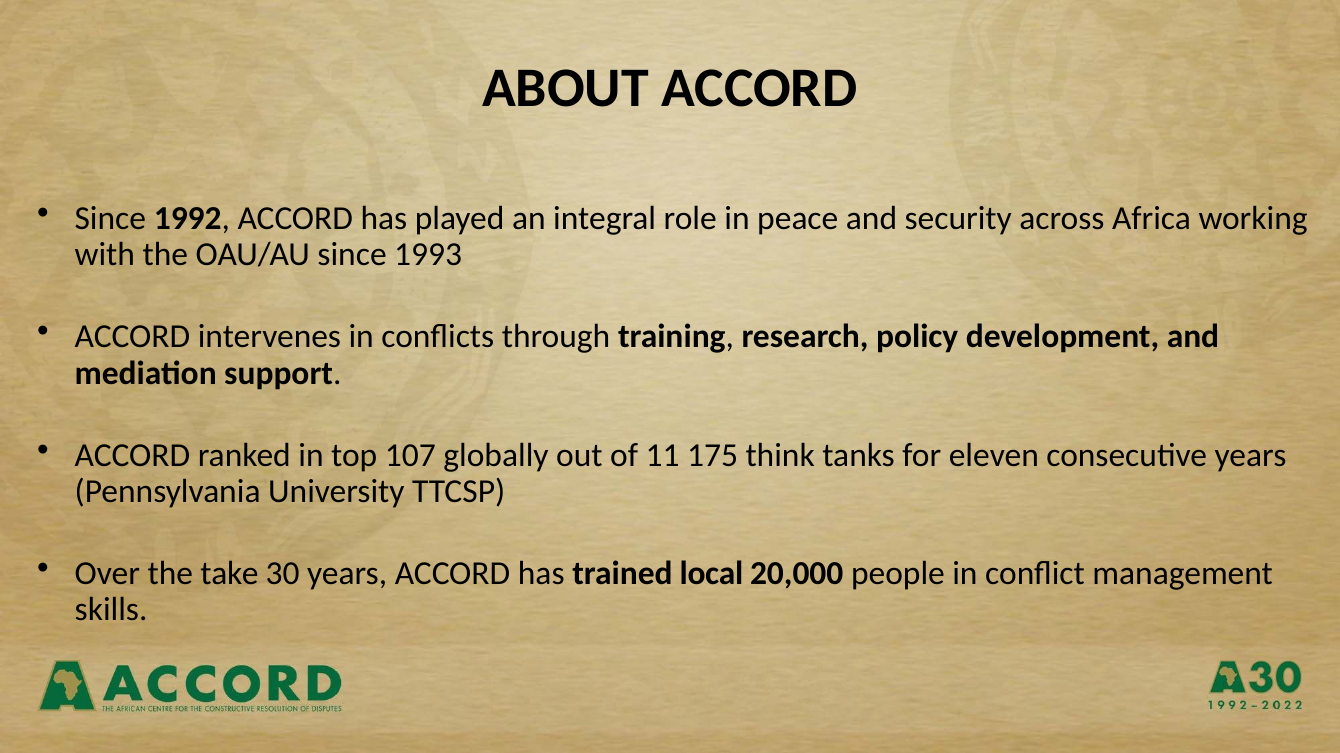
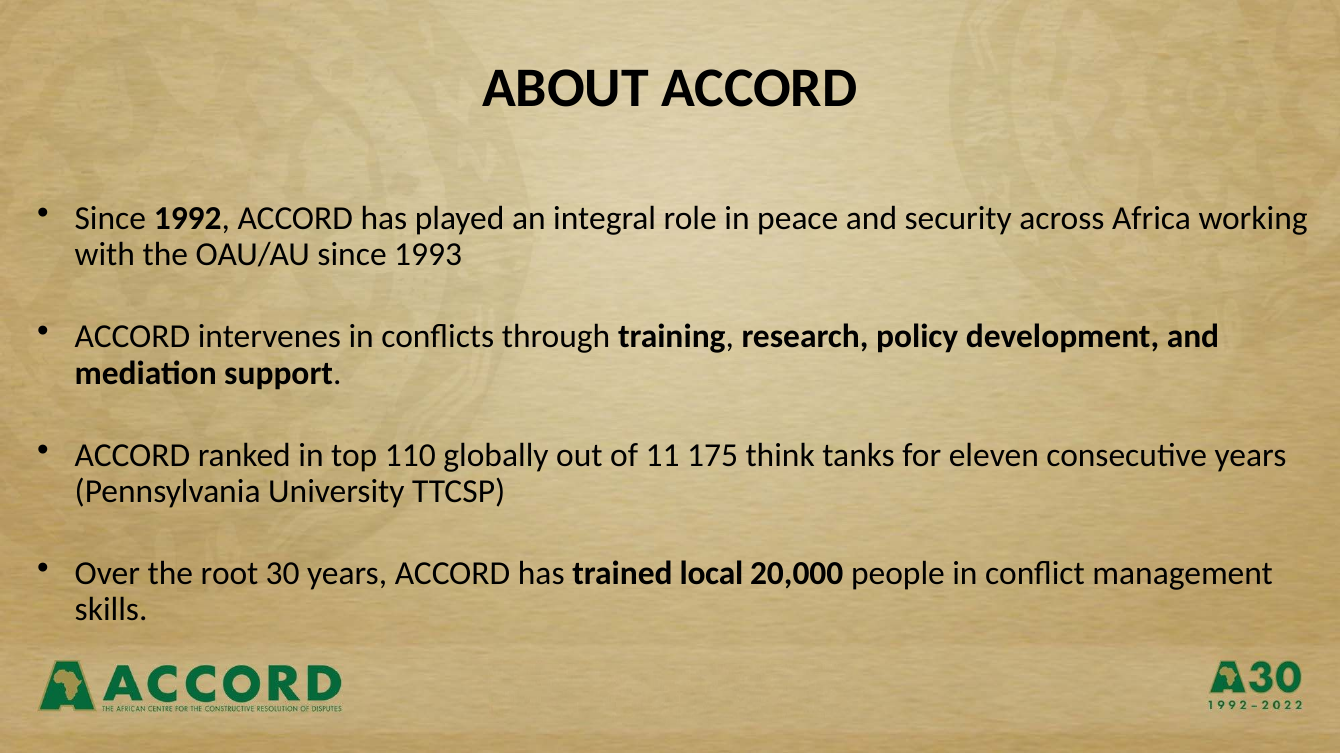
107: 107 -> 110
take: take -> root
